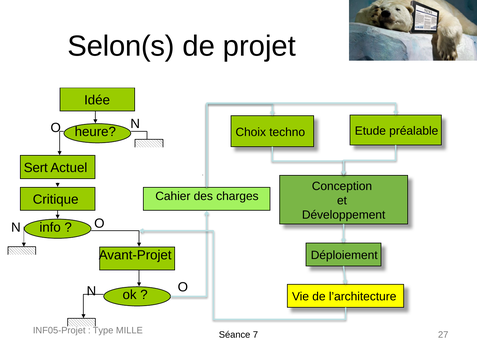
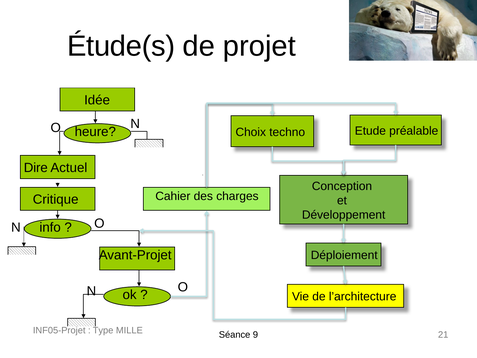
Selon(s: Selon(s -> Étude(s
Sert: Sert -> Dire
27: 27 -> 21
7: 7 -> 9
